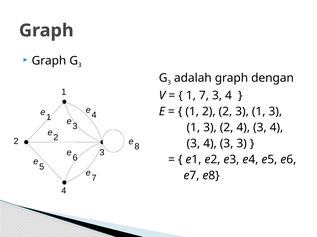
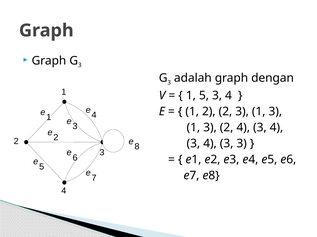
1 7: 7 -> 5
